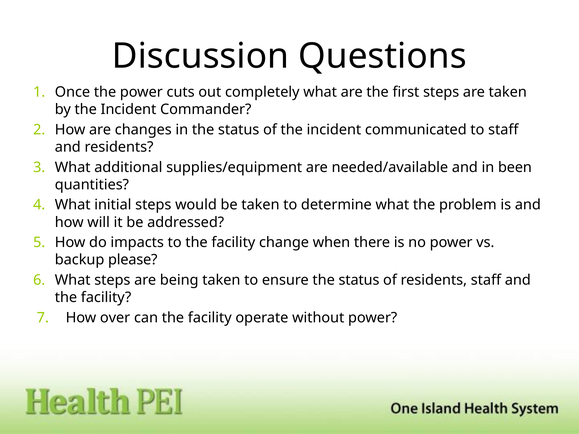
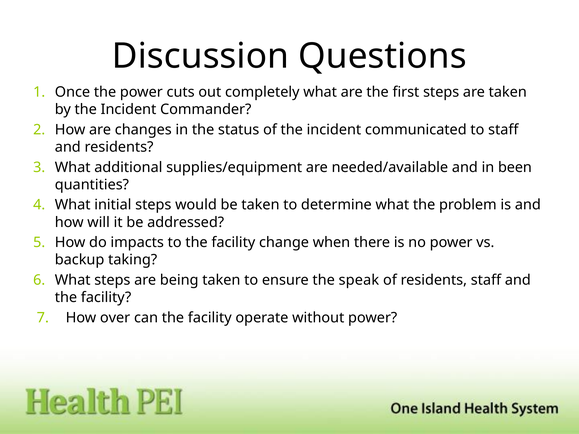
please: please -> taking
ensure the status: status -> speak
